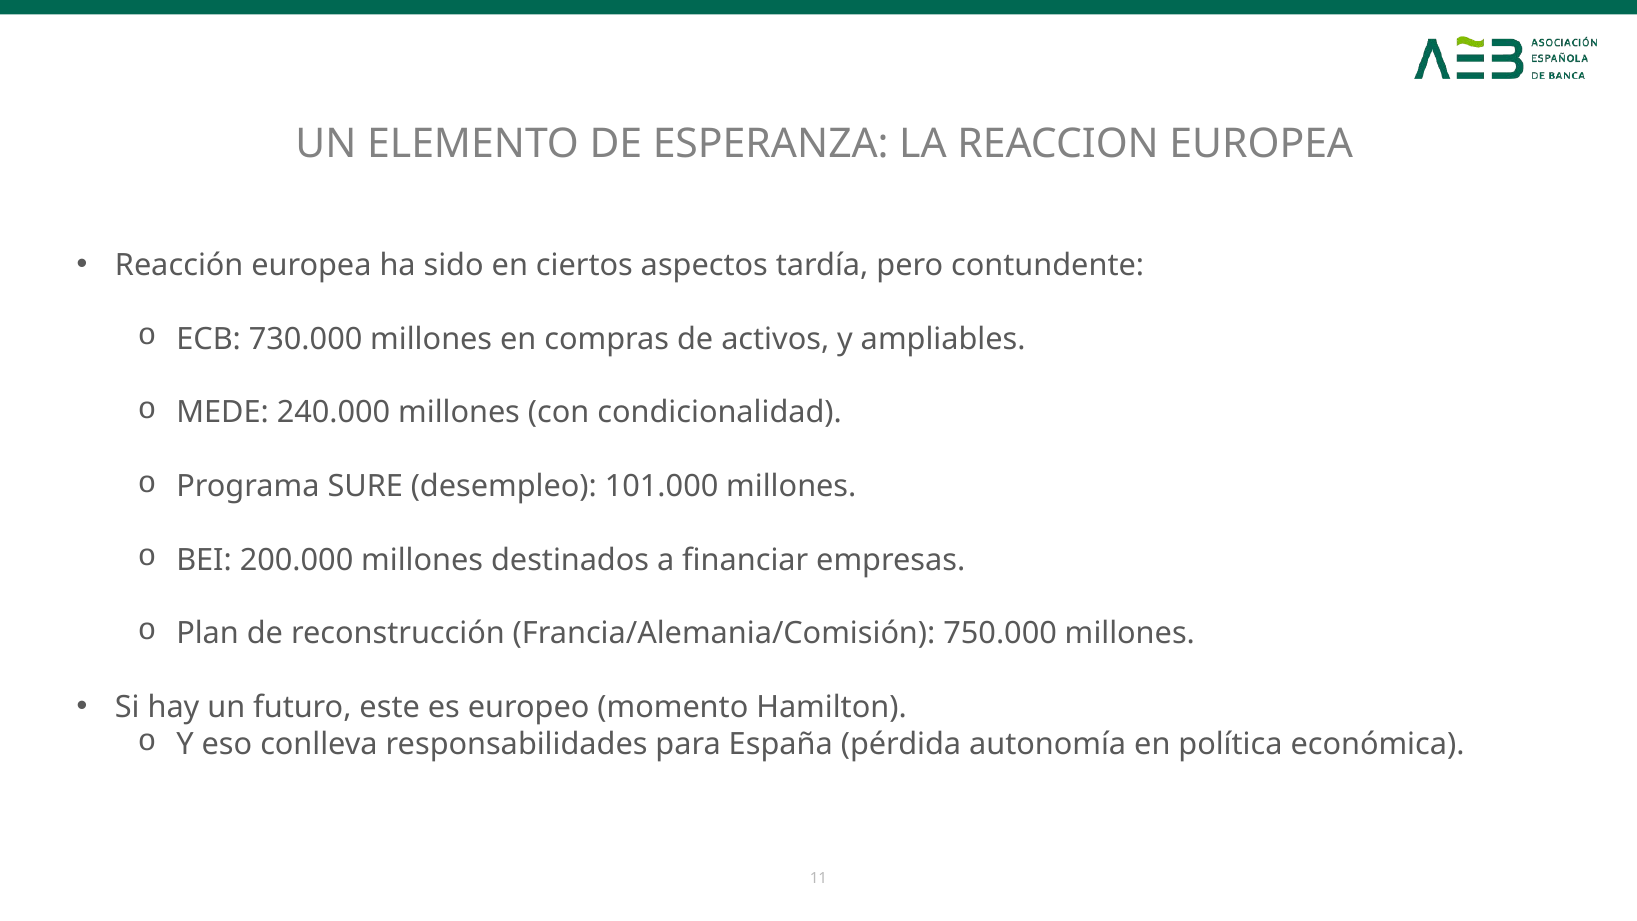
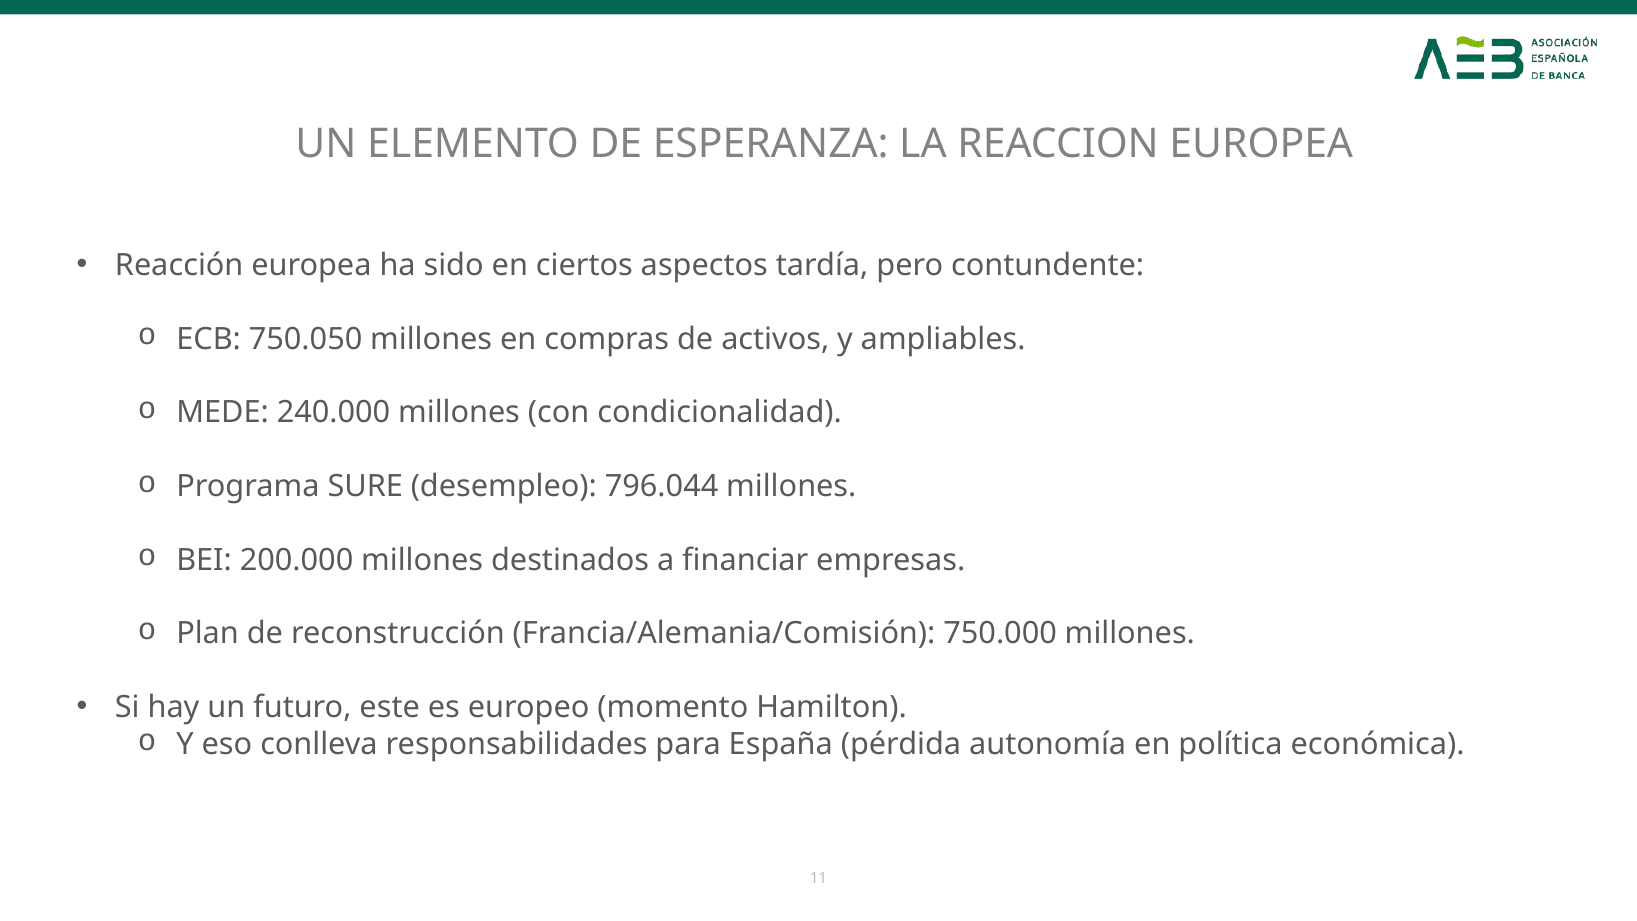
730.000: 730.000 -> 750.050
101.000: 101.000 -> 796.044
